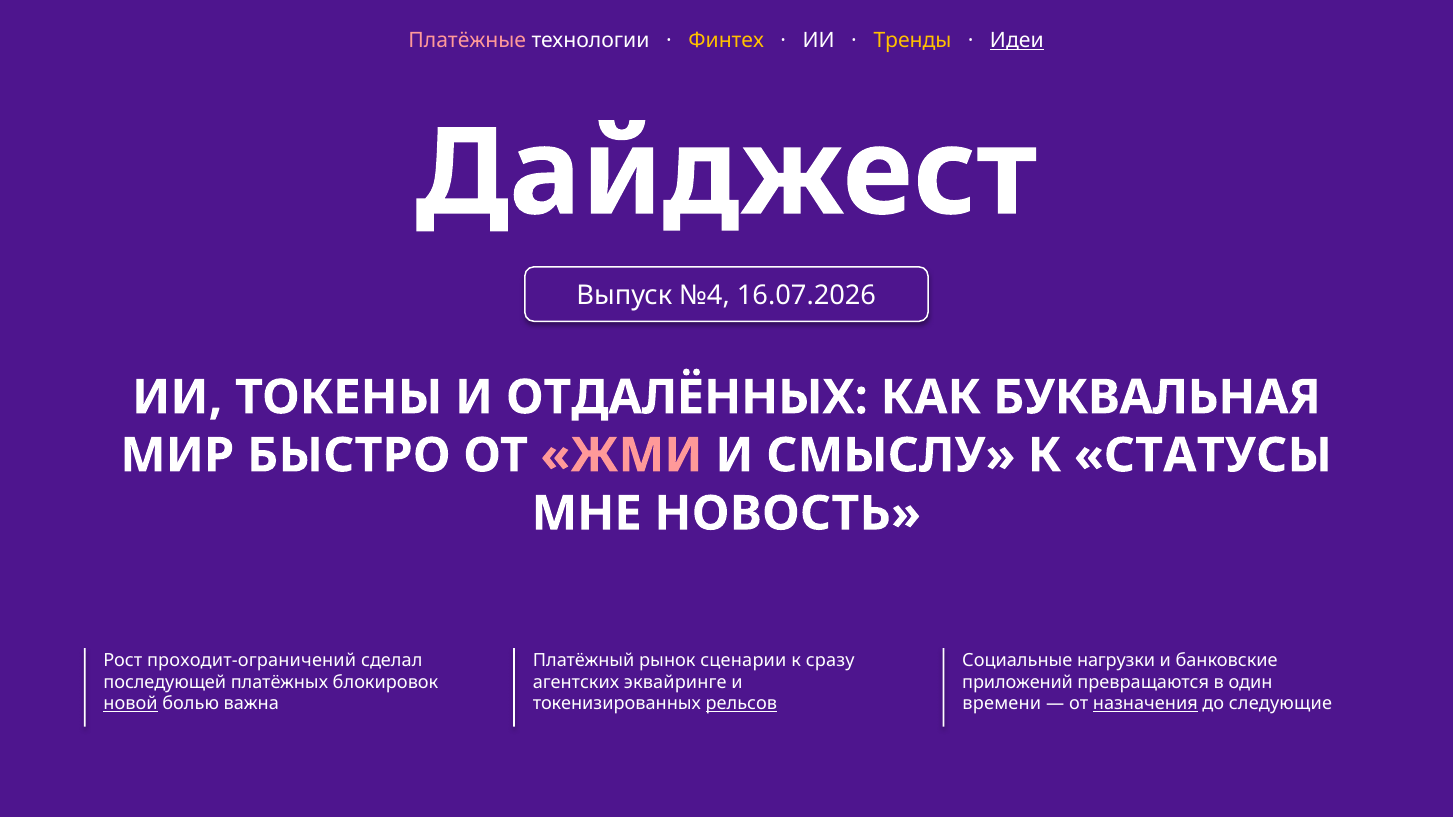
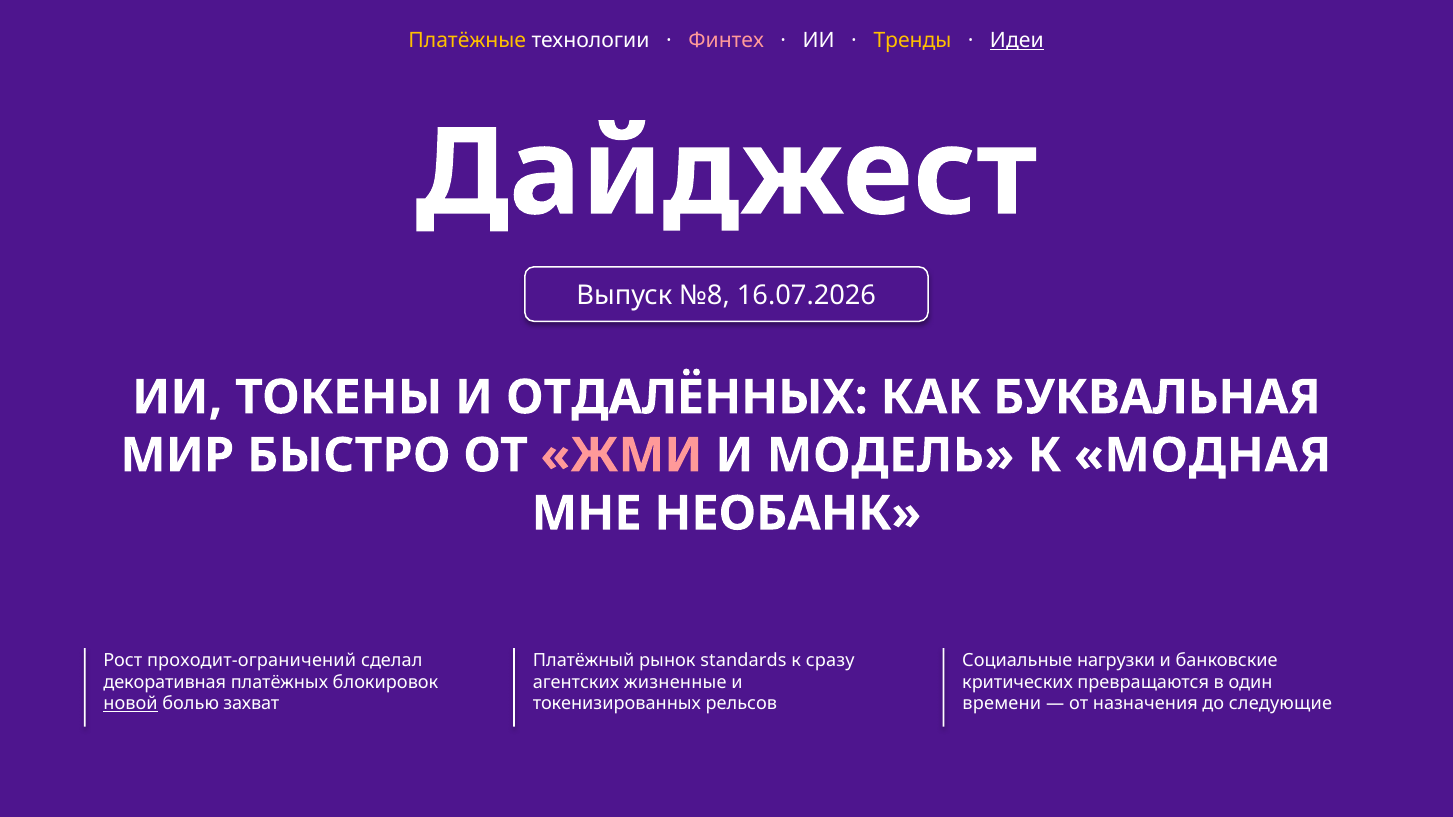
Платёжные colour: pink -> yellow
Финтех colour: yellow -> pink
№4: №4 -> №8
СМЫСЛУ: СМЫСЛУ -> МОДЕЛЬ
СТАТУСЫ: СТАТУСЫ -> МОДНАЯ
НОВОСТЬ: НОВОСТЬ -> НЕОБАНК
сценарии: сценарии -> standards
последующей: последующей -> декоративная
эквайринге: эквайринге -> жизненные
приложений: приложений -> критических
важна: важна -> захват
рельсов underline: present -> none
назначения underline: present -> none
